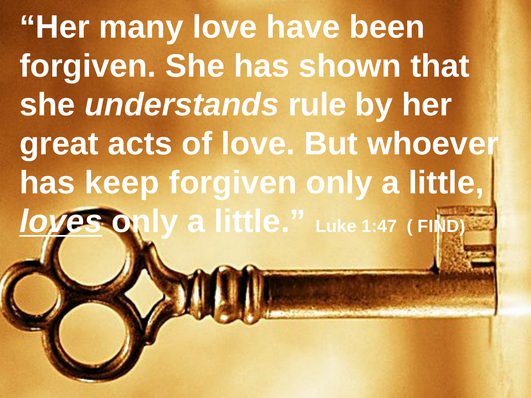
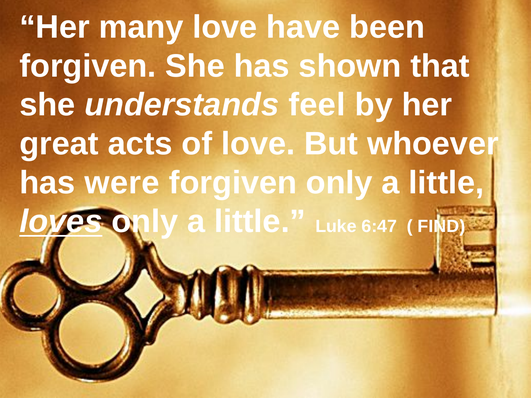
rule: rule -> feel
keep: keep -> were
1:47: 1:47 -> 6:47
